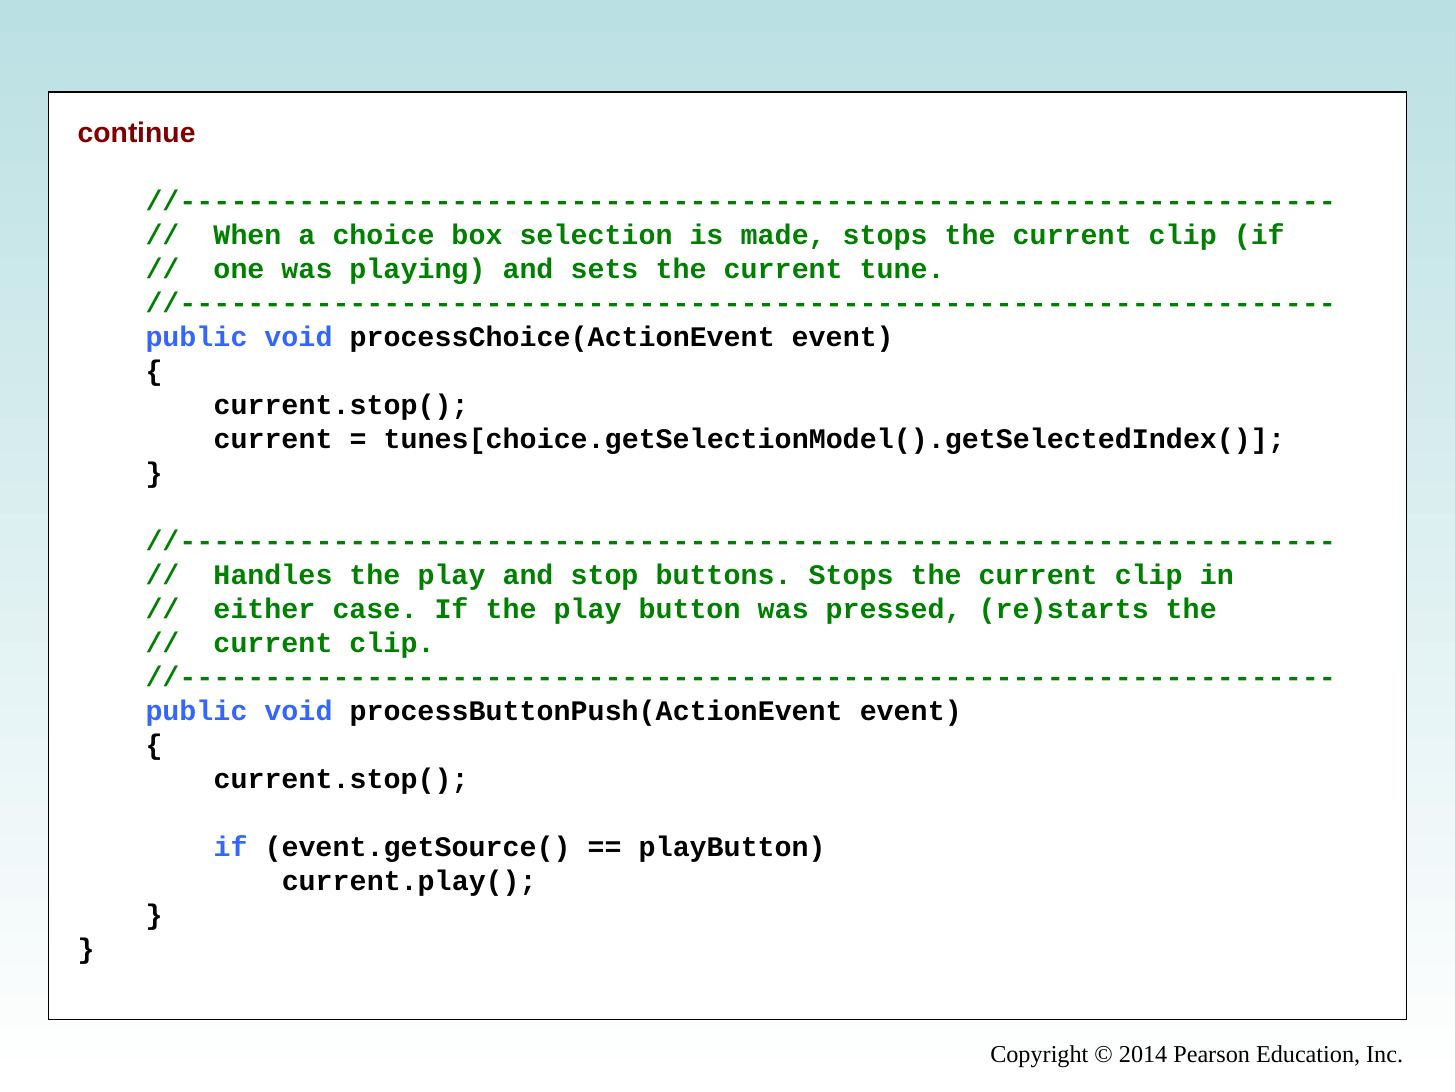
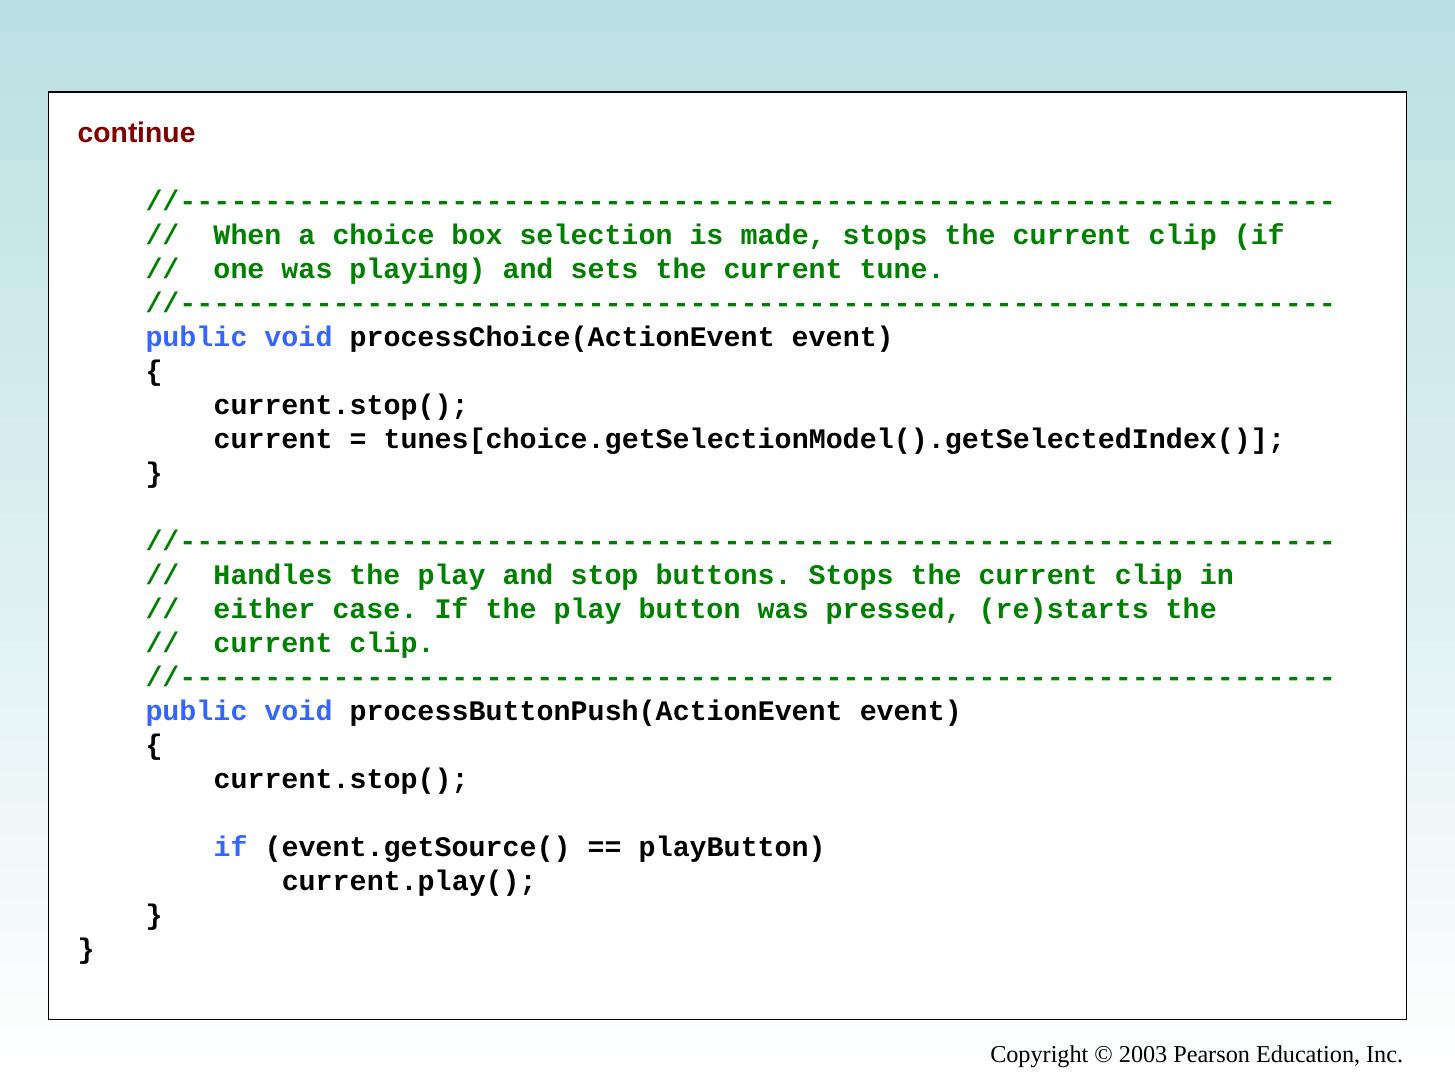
2014: 2014 -> 2003
